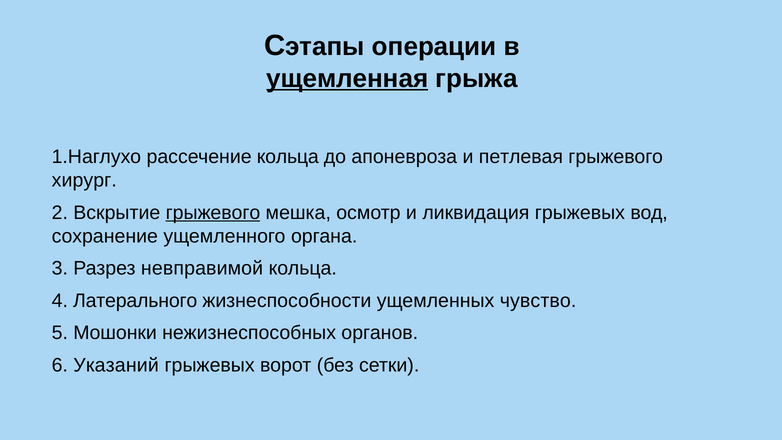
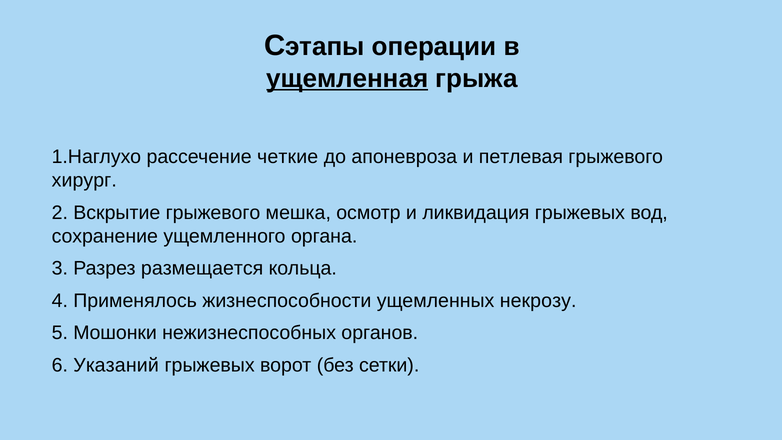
рассечение кольца: кольца -> четкие
грыжевого at (213, 213) underline: present -> none
невправимой: невправимой -> размещается
Латерального: Латерального -> Применялось
чувство: чувство -> некрозу
